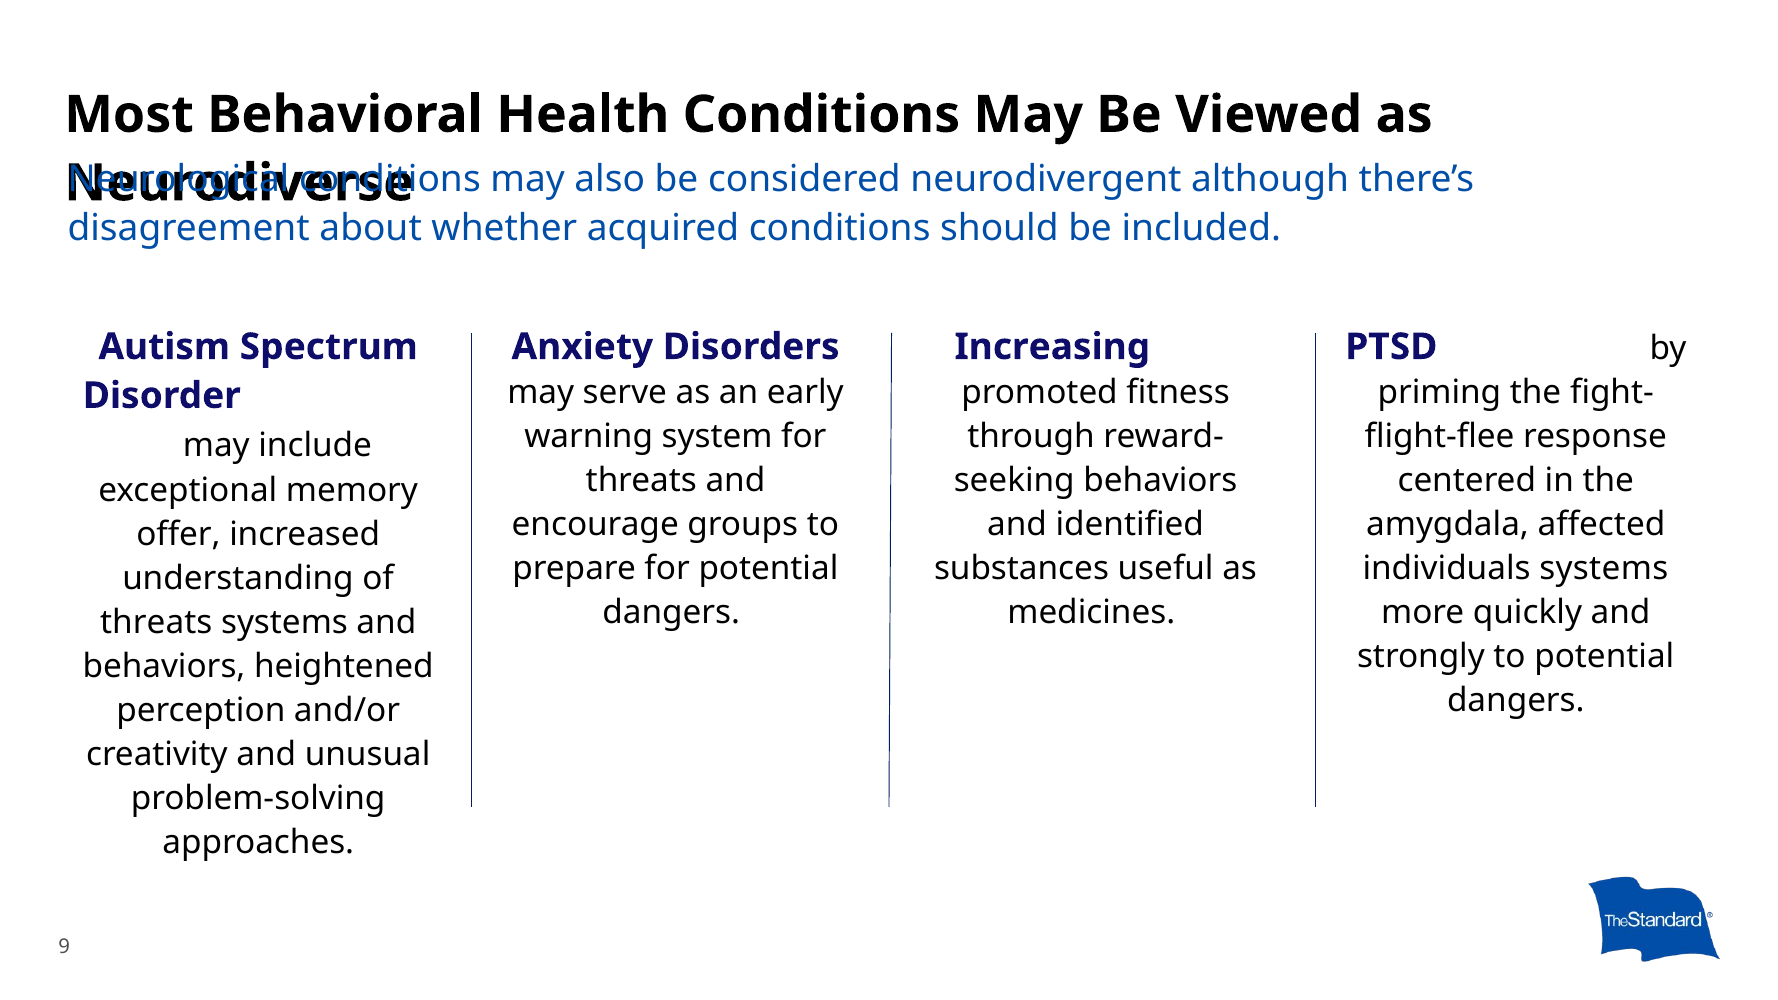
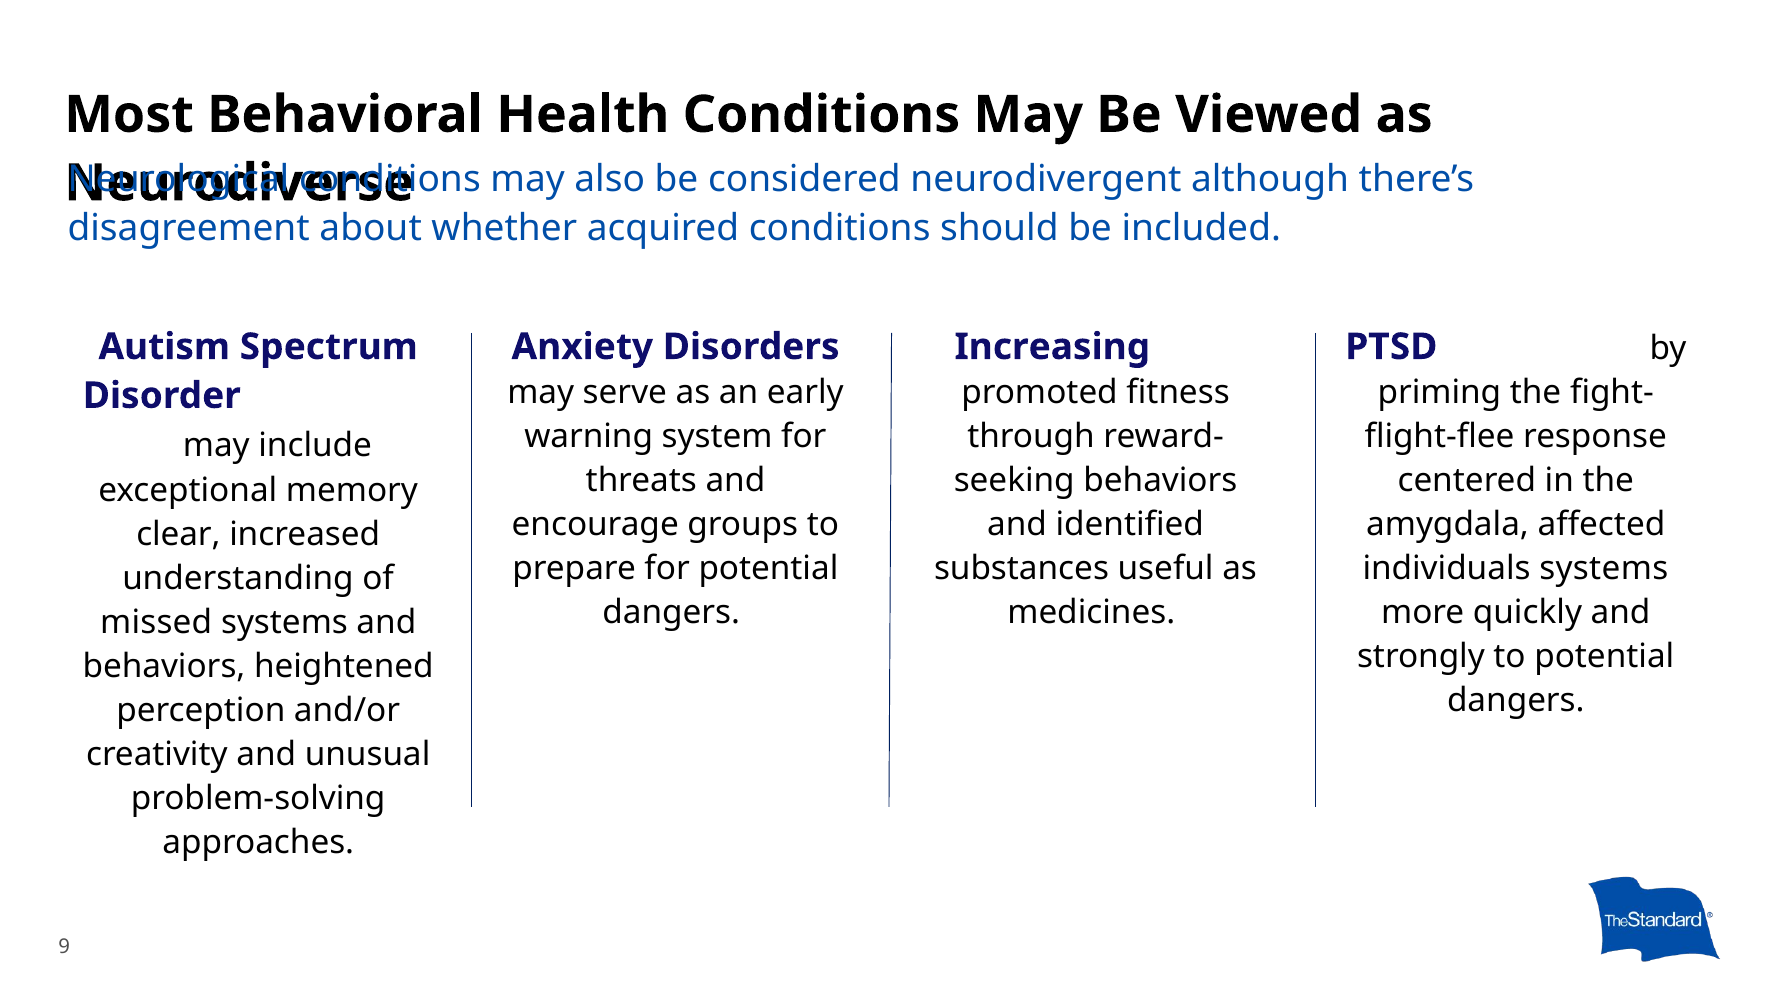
offer: offer -> clear
threats at (156, 623): threats -> missed
